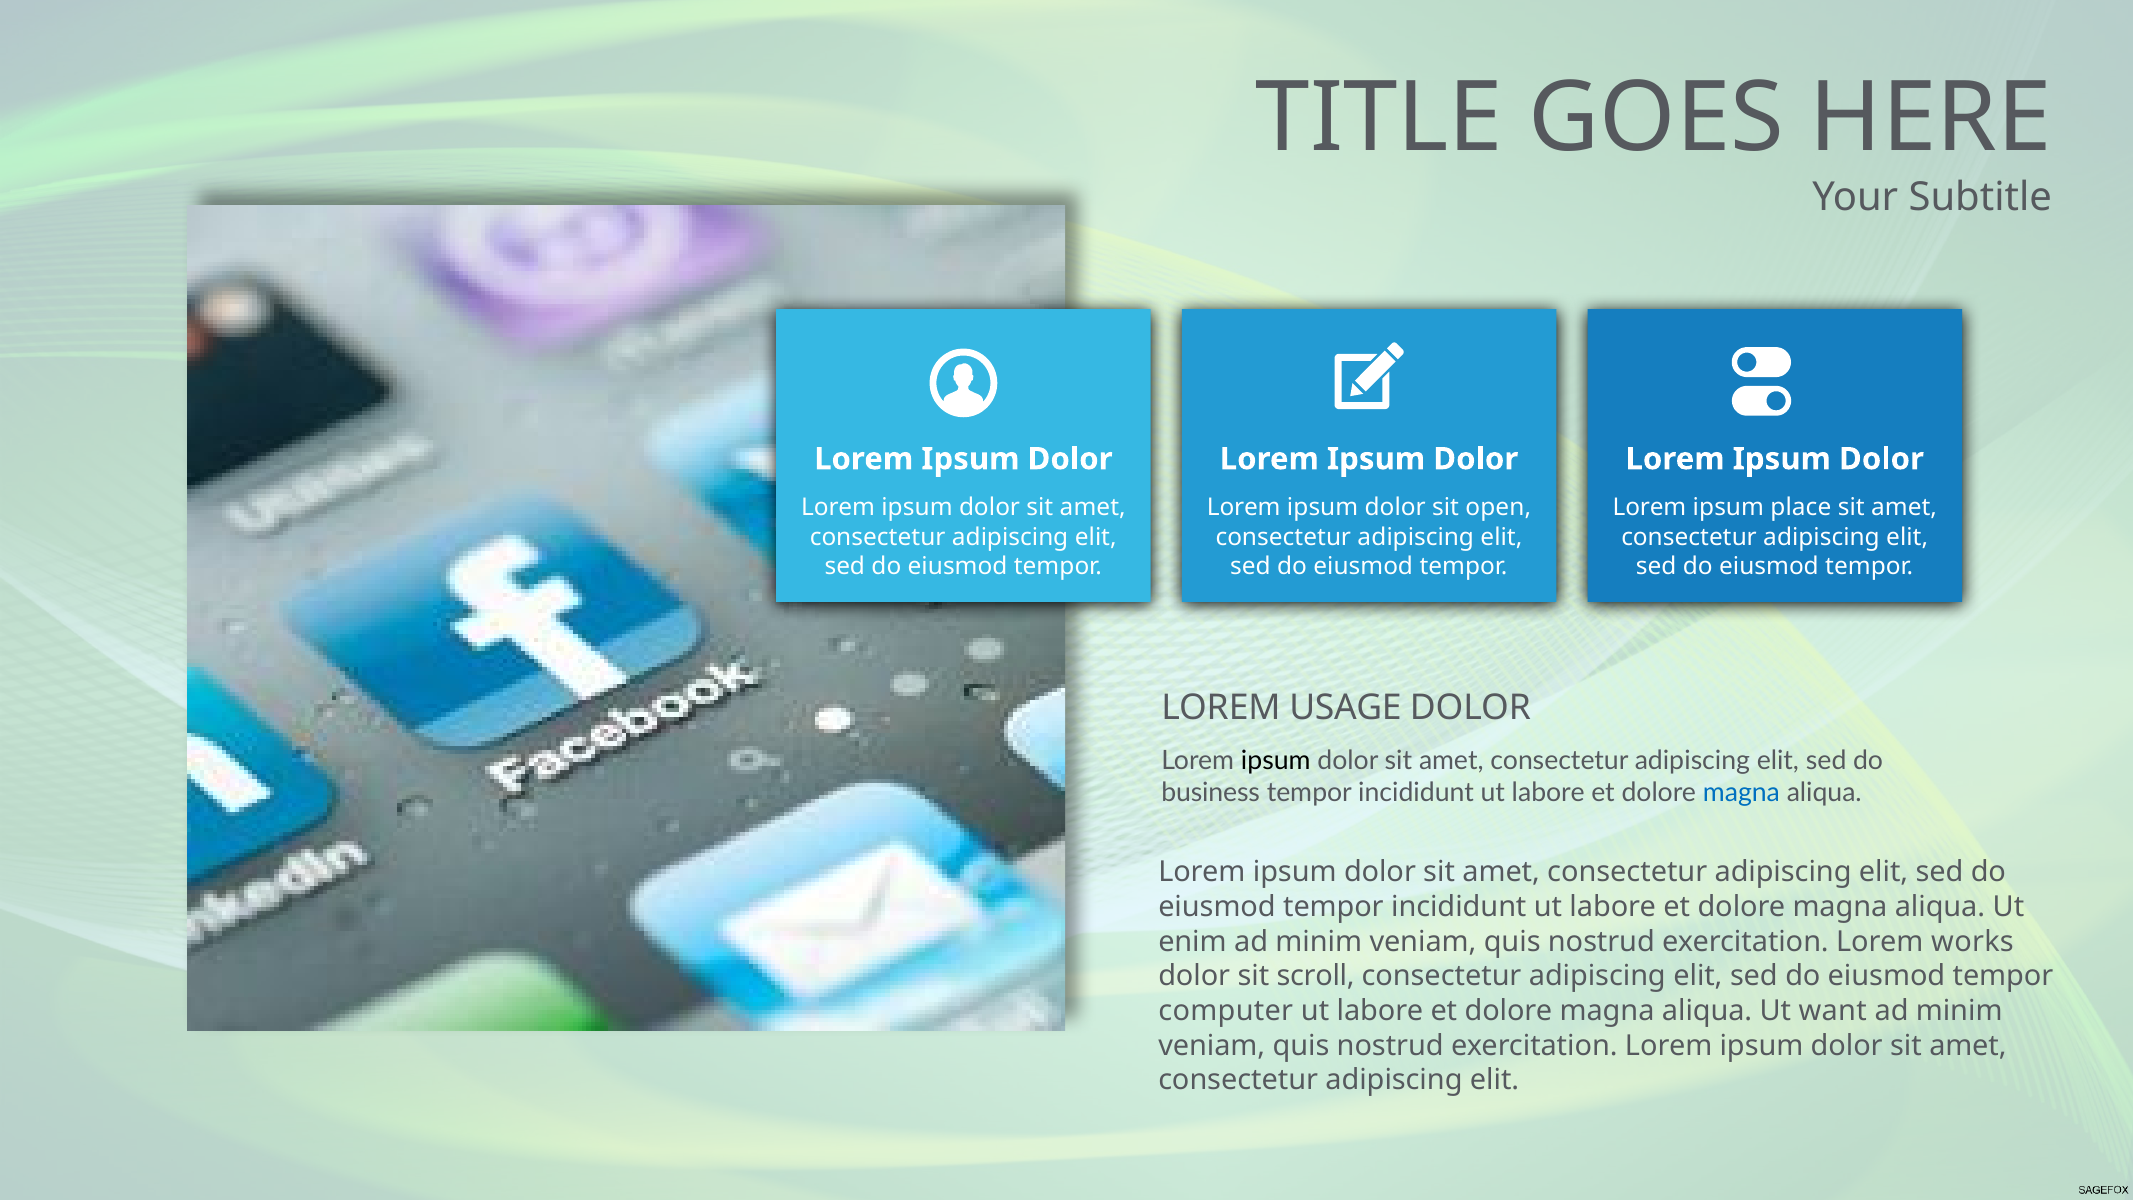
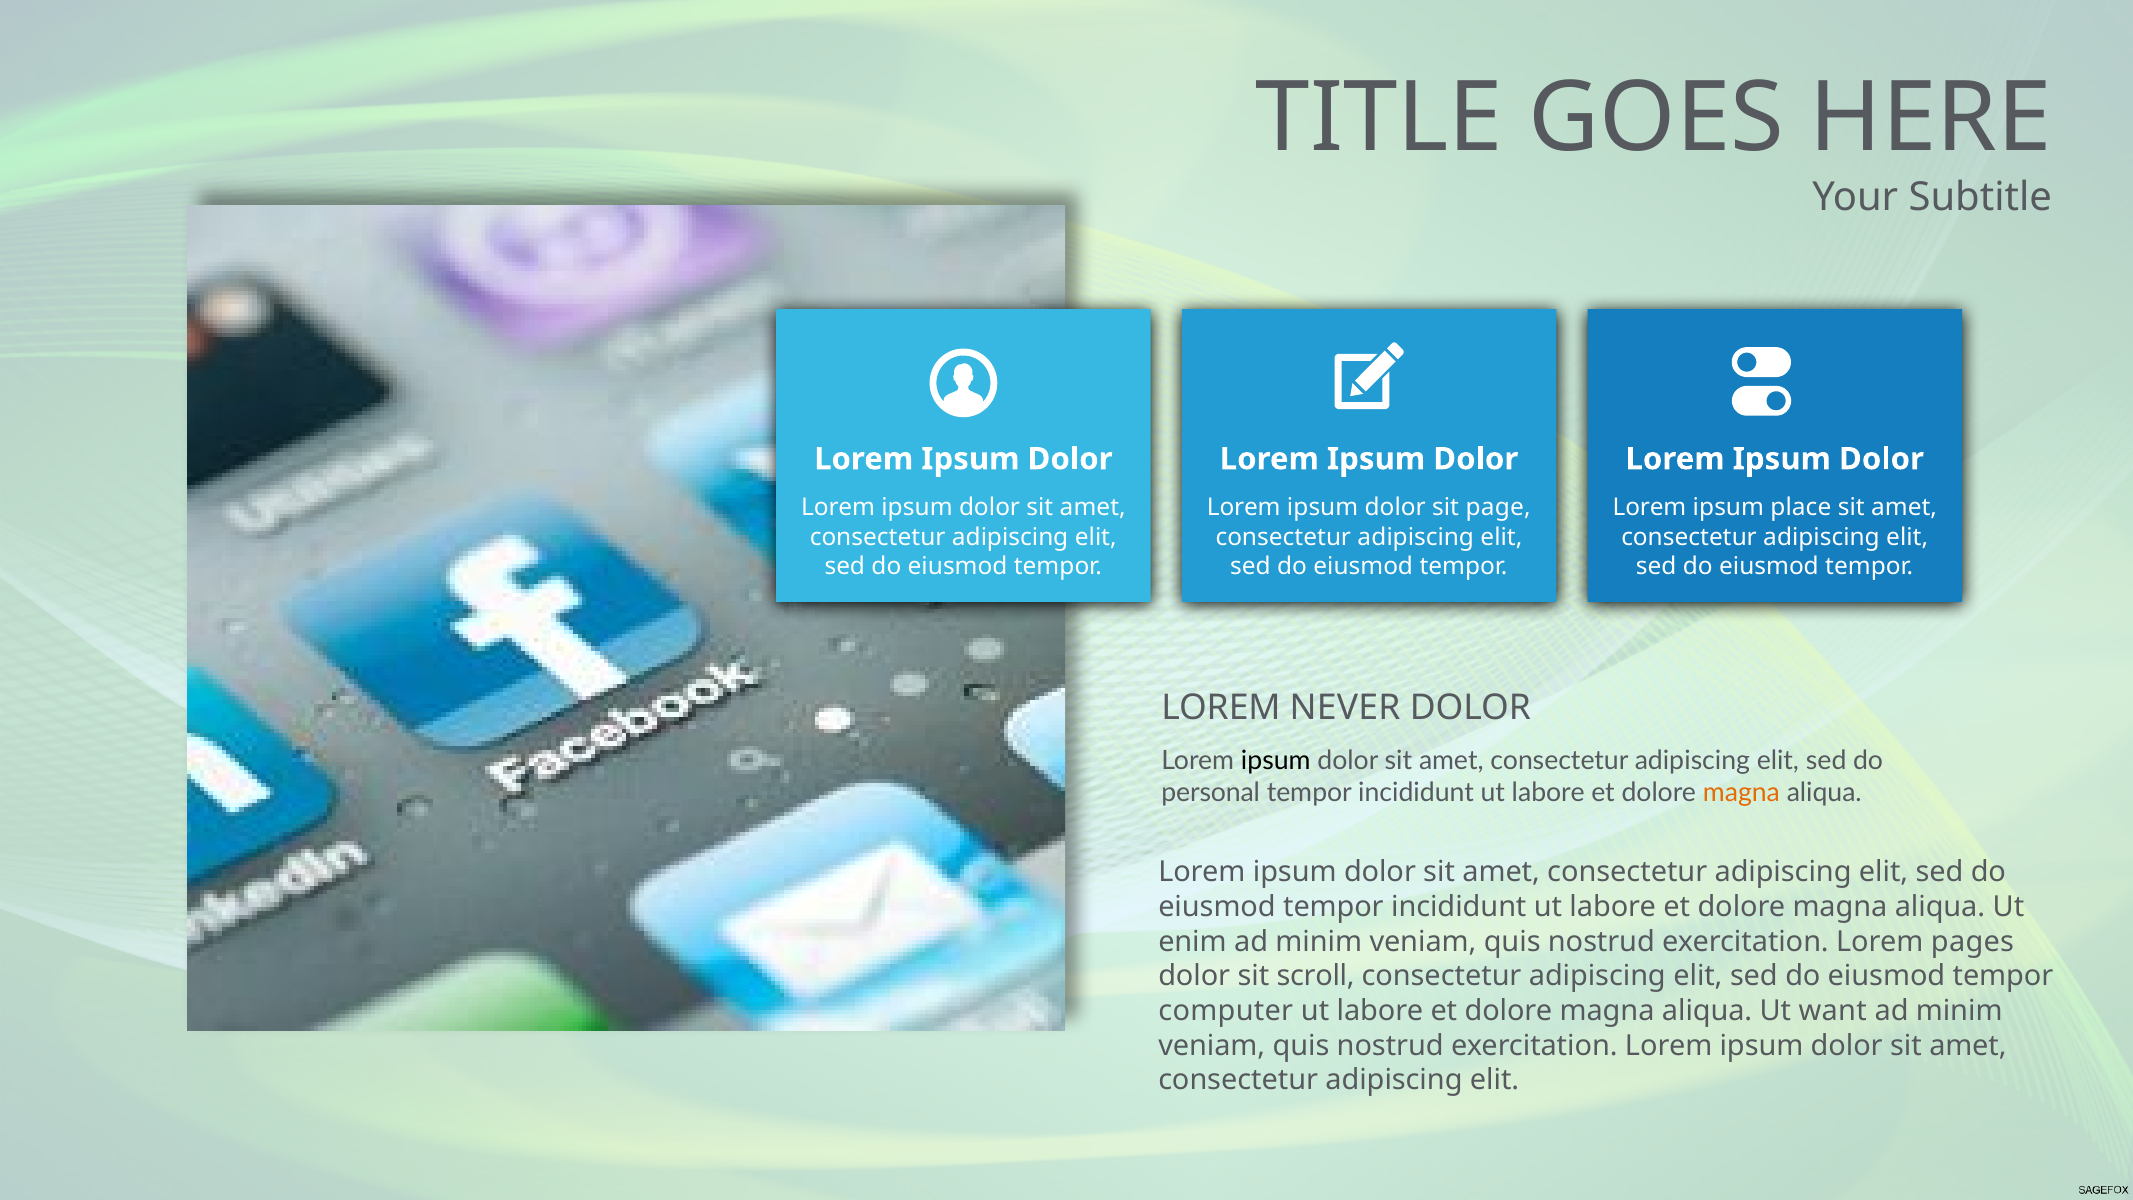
open: open -> page
USAGE: USAGE -> NEVER
business: business -> personal
magna at (1741, 792) colour: blue -> orange
works: works -> pages
